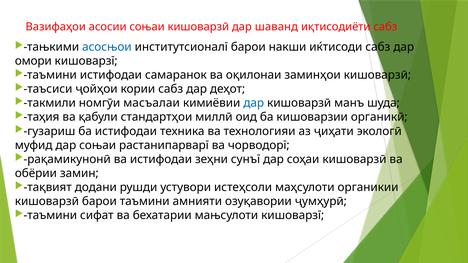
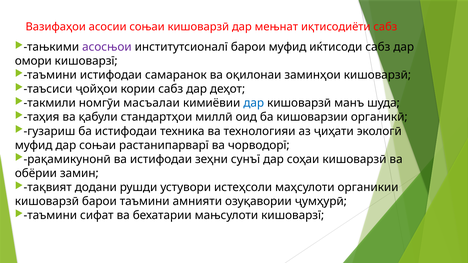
шаванд: шаванд -> мењнат
асосњои colour: blue -> purple
барои накши: накши -> муфид
